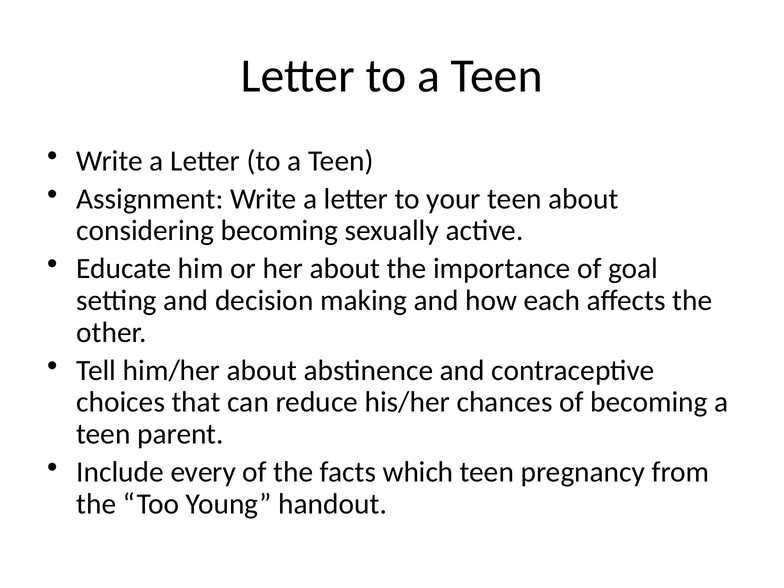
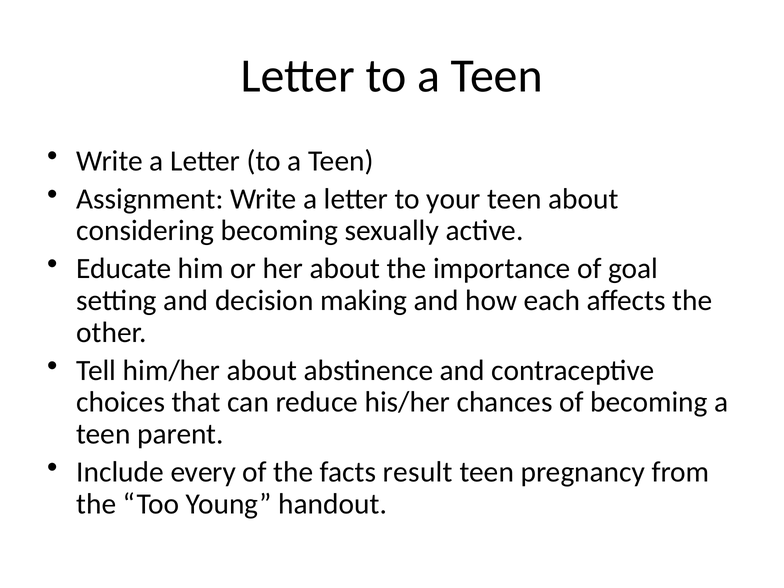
which: which -> result
